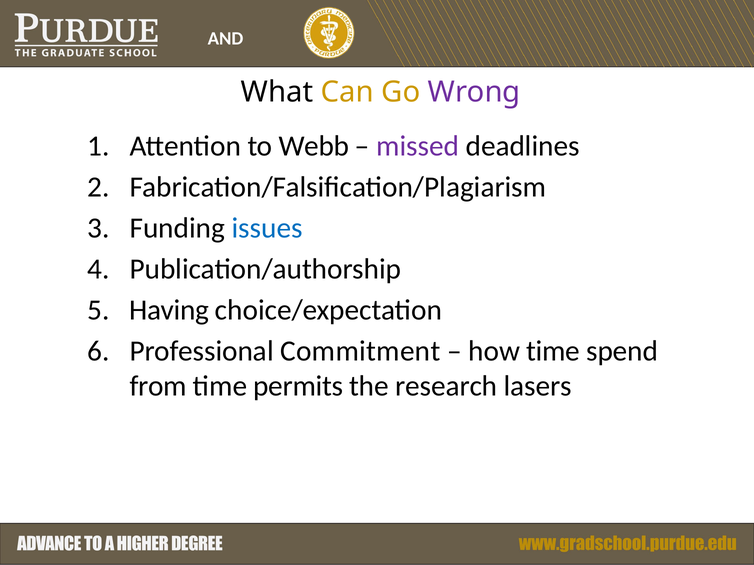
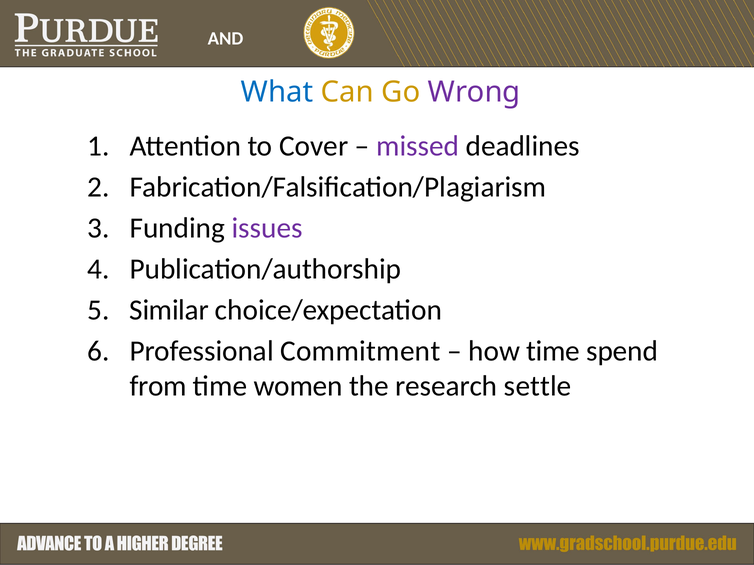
What colour: black -> blue
Webb: Webb -> Cover
issues colour: blue -> purple
Having: Having -> Similar
permits: permits -> women
lasers: lasers -> settle
